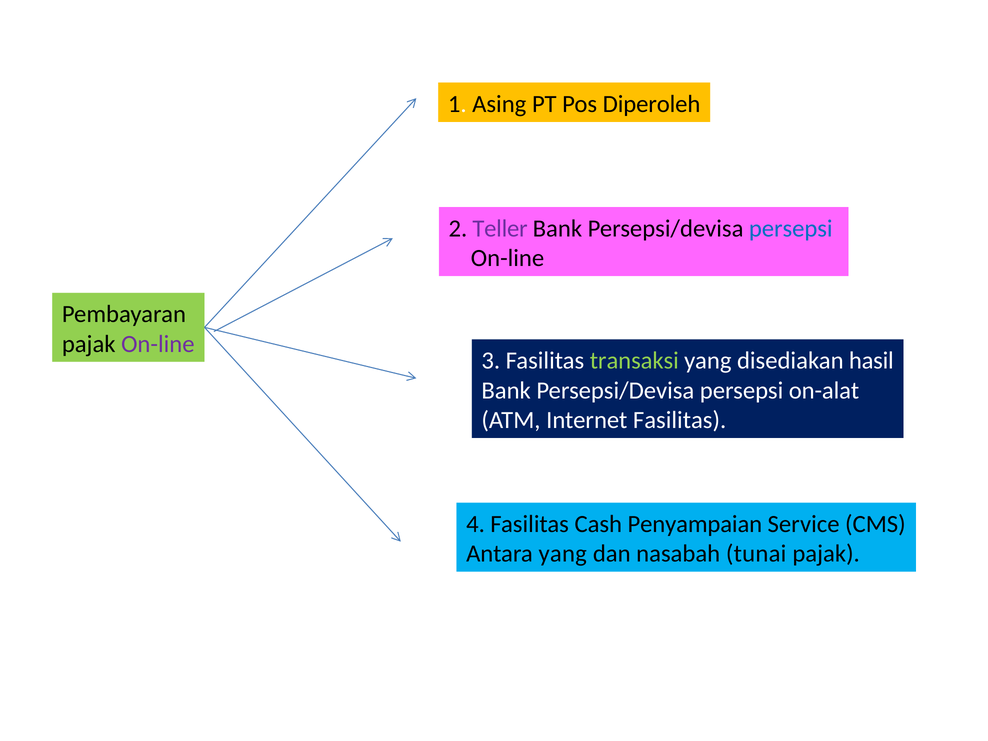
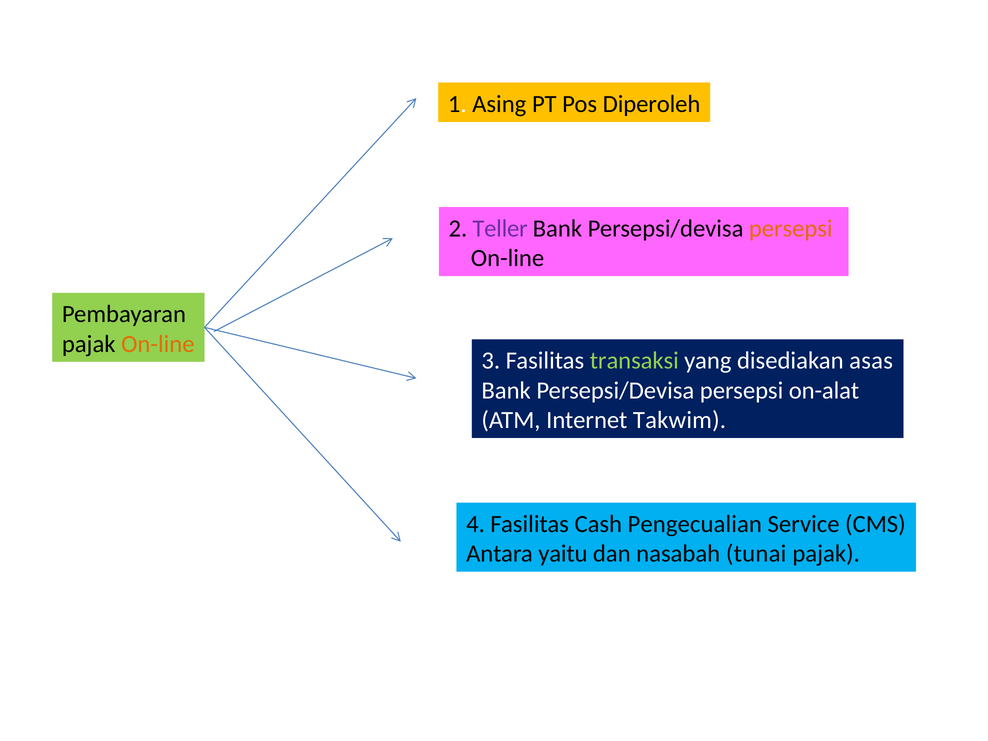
persepsi at (791, 229) colour: blue -> orange
On-line at (158, 344) colour: purple -> orange
hasil: hasil -> asas
Internet Fasilitas: Fasilitas -> Takwim
Penyampaian: Penyampaian -> Pengecualian
Antara yang: yang -> yaitu
